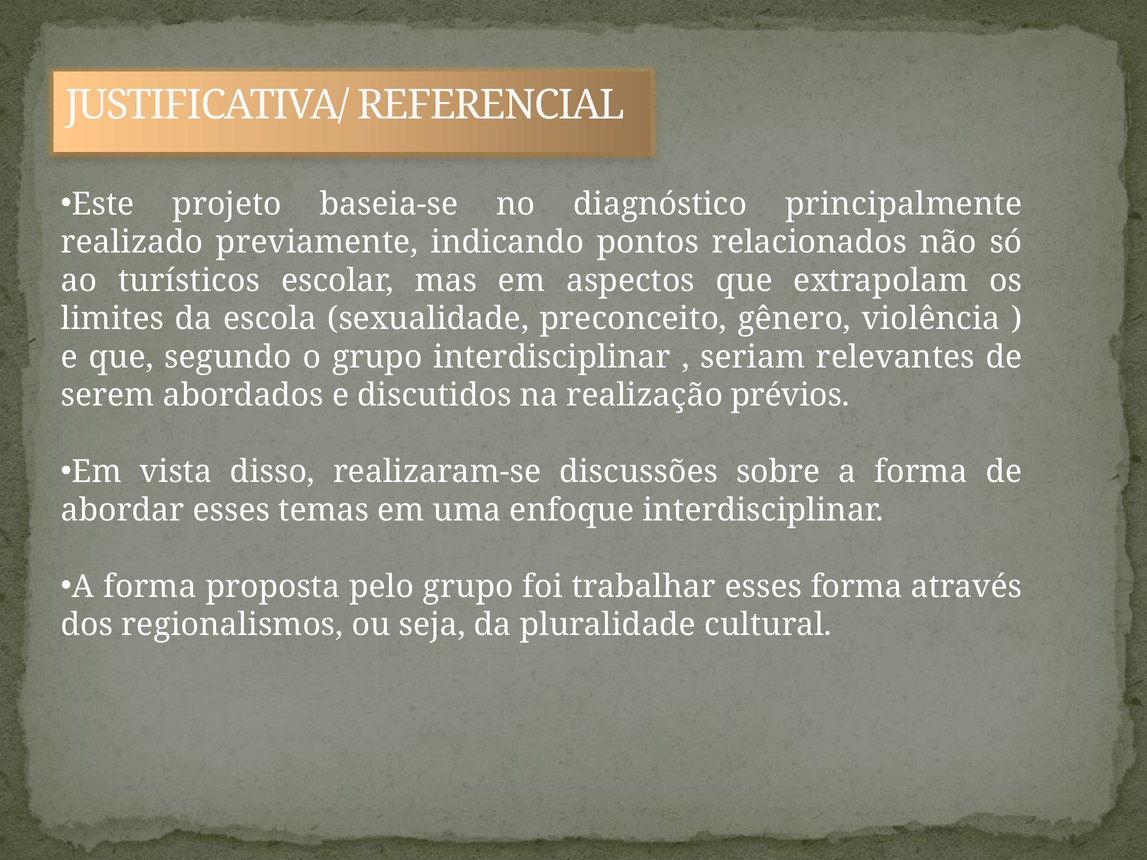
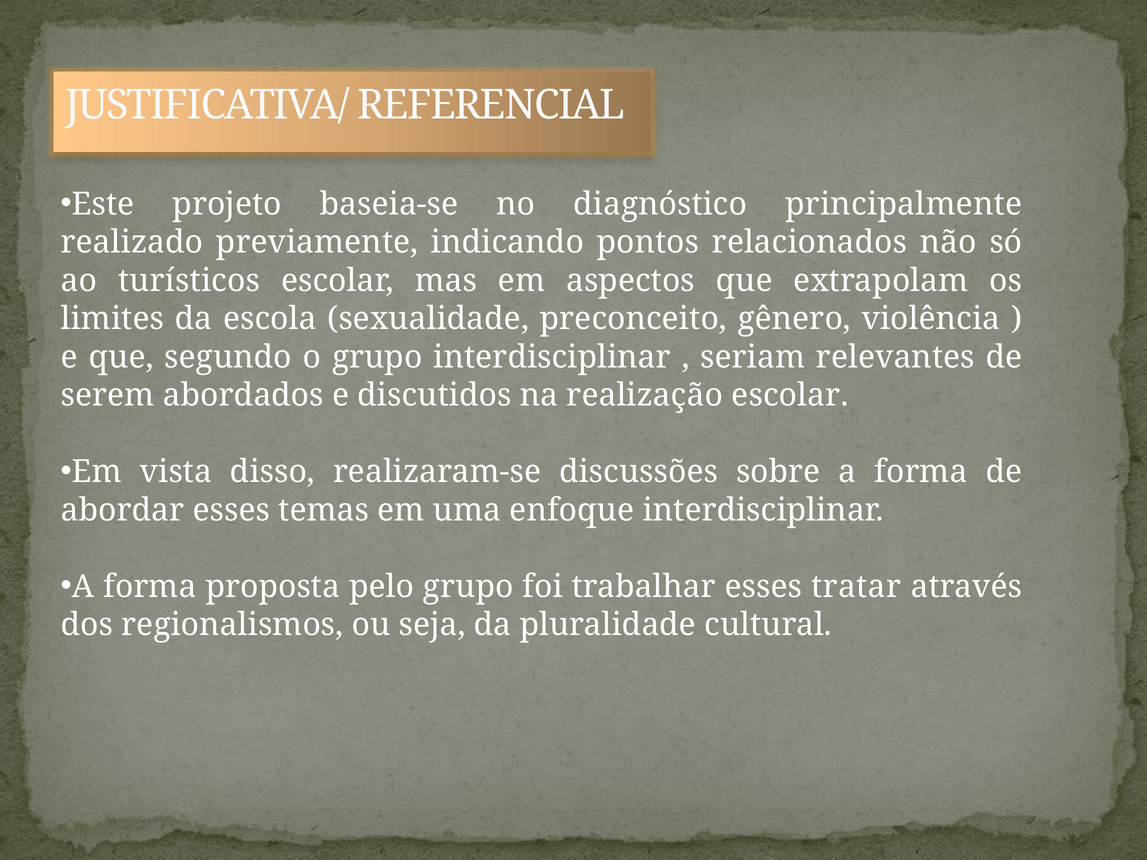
realização prévios: prévios -> escolar
esses forma: forma -> tratar
